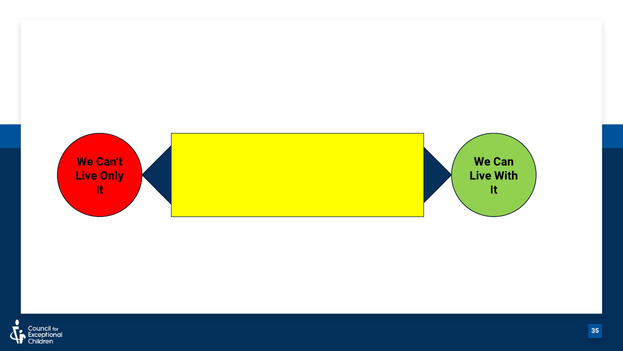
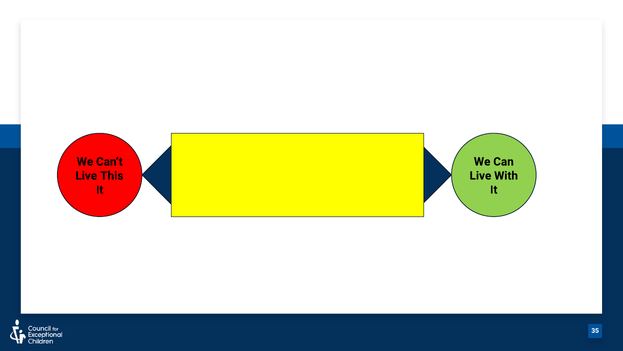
Only: Only -> This
